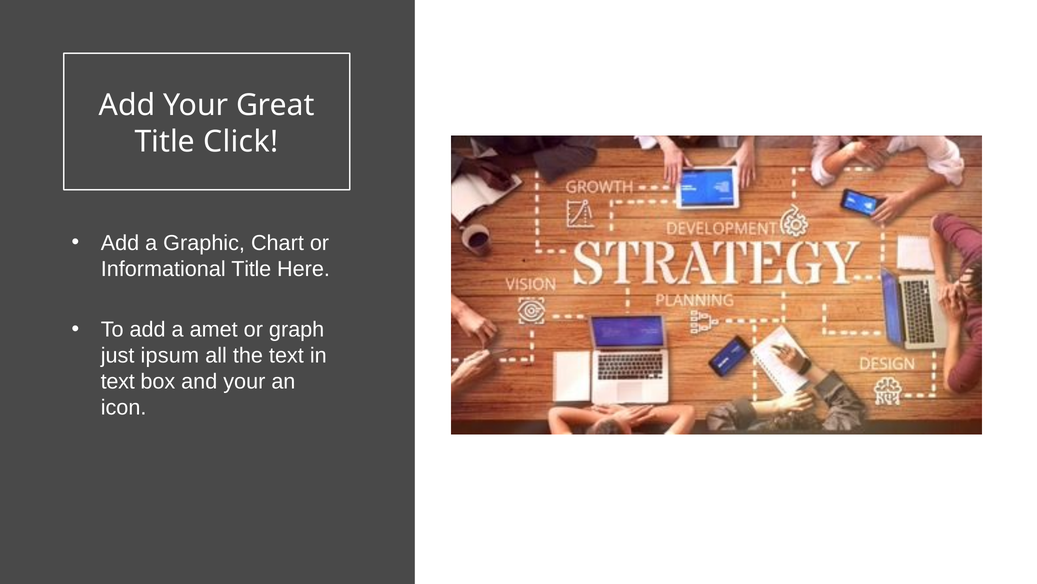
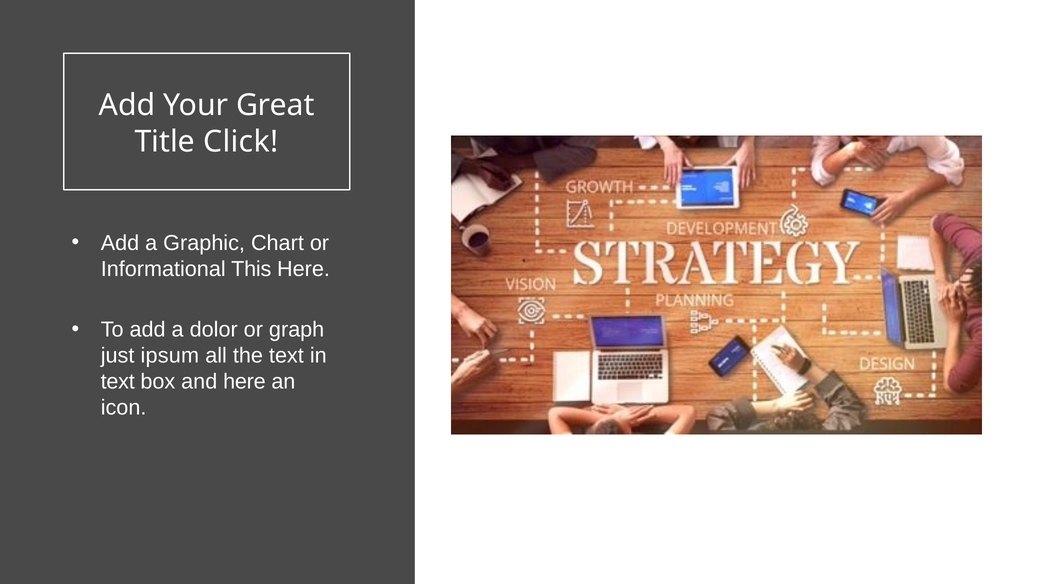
Informational Title: Title -> This
amet: amet -> dolor
and your: your -> here
